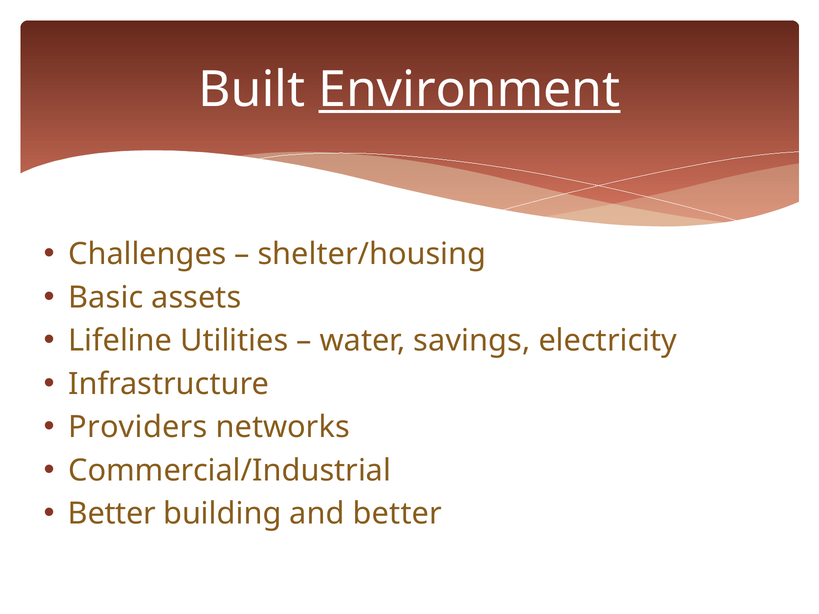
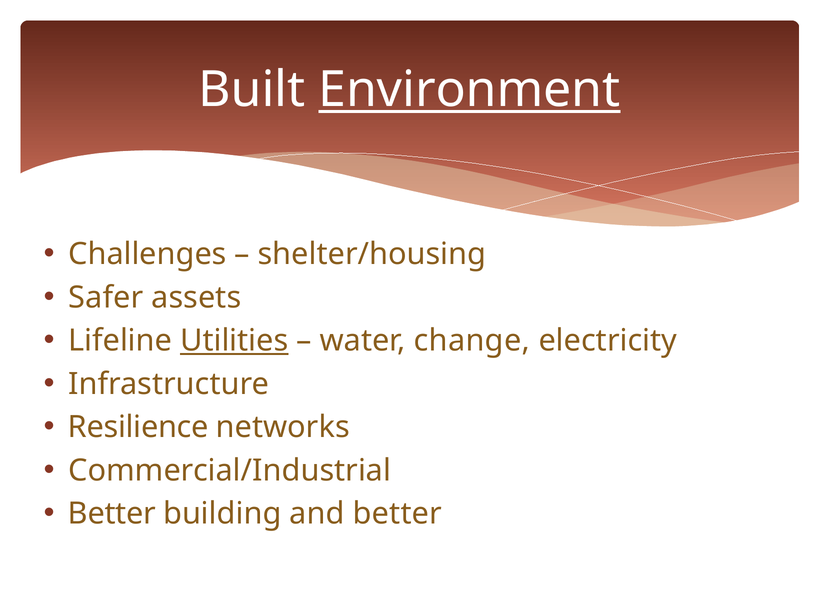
Basic: Basic -> Safer
Utilities underline: none -> present
savings: savings -> change
Providers: Providers -> Resilience
